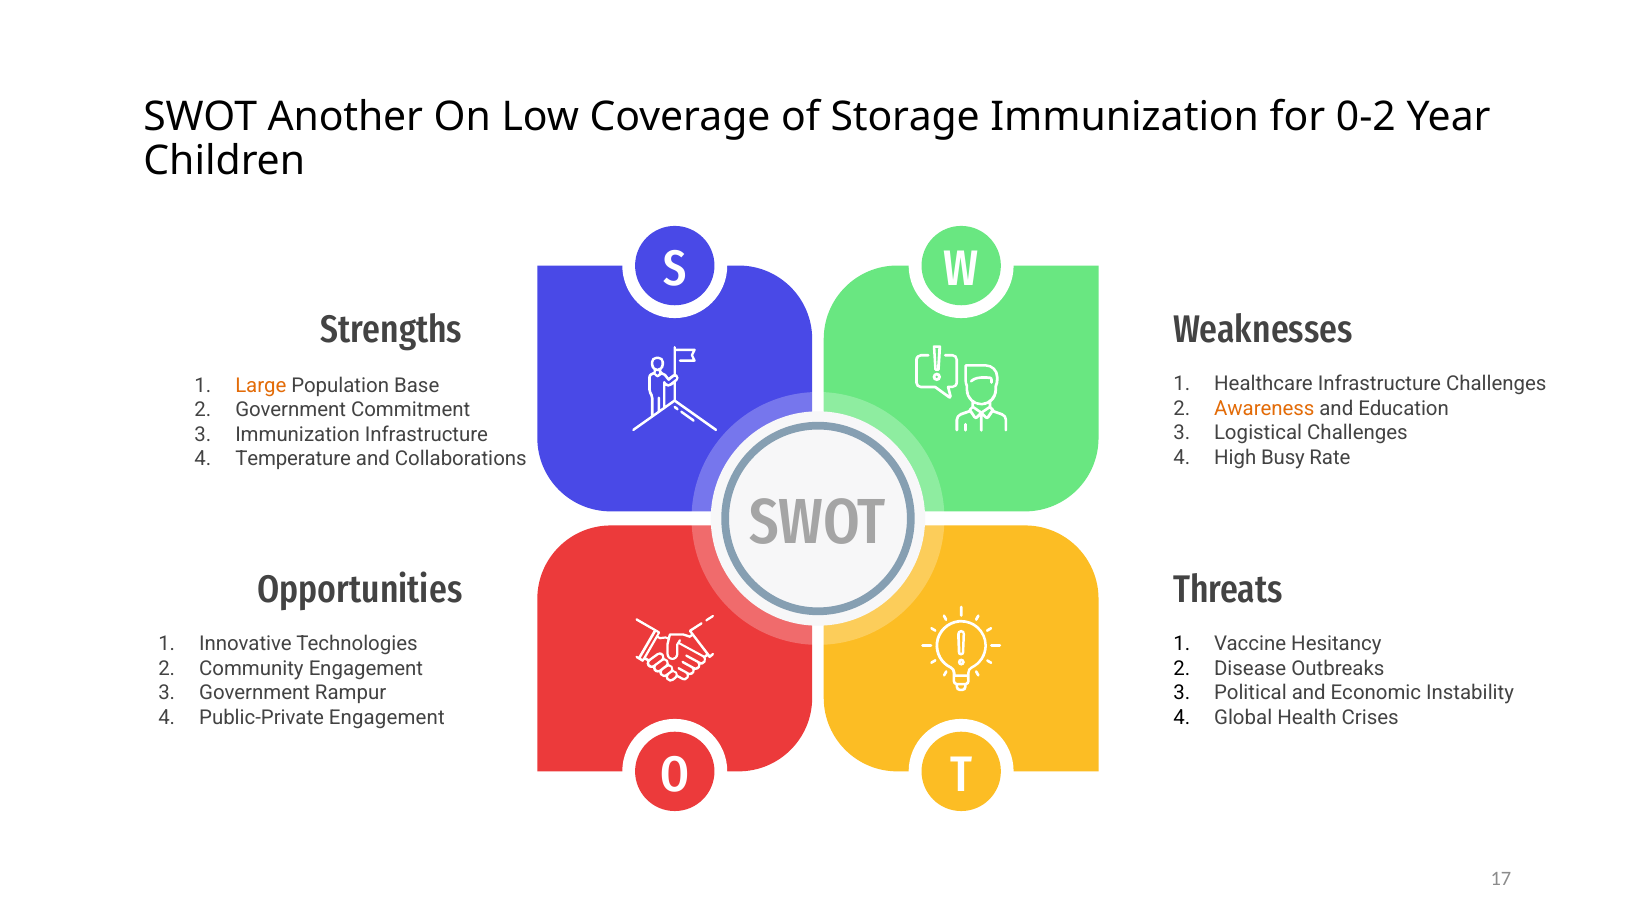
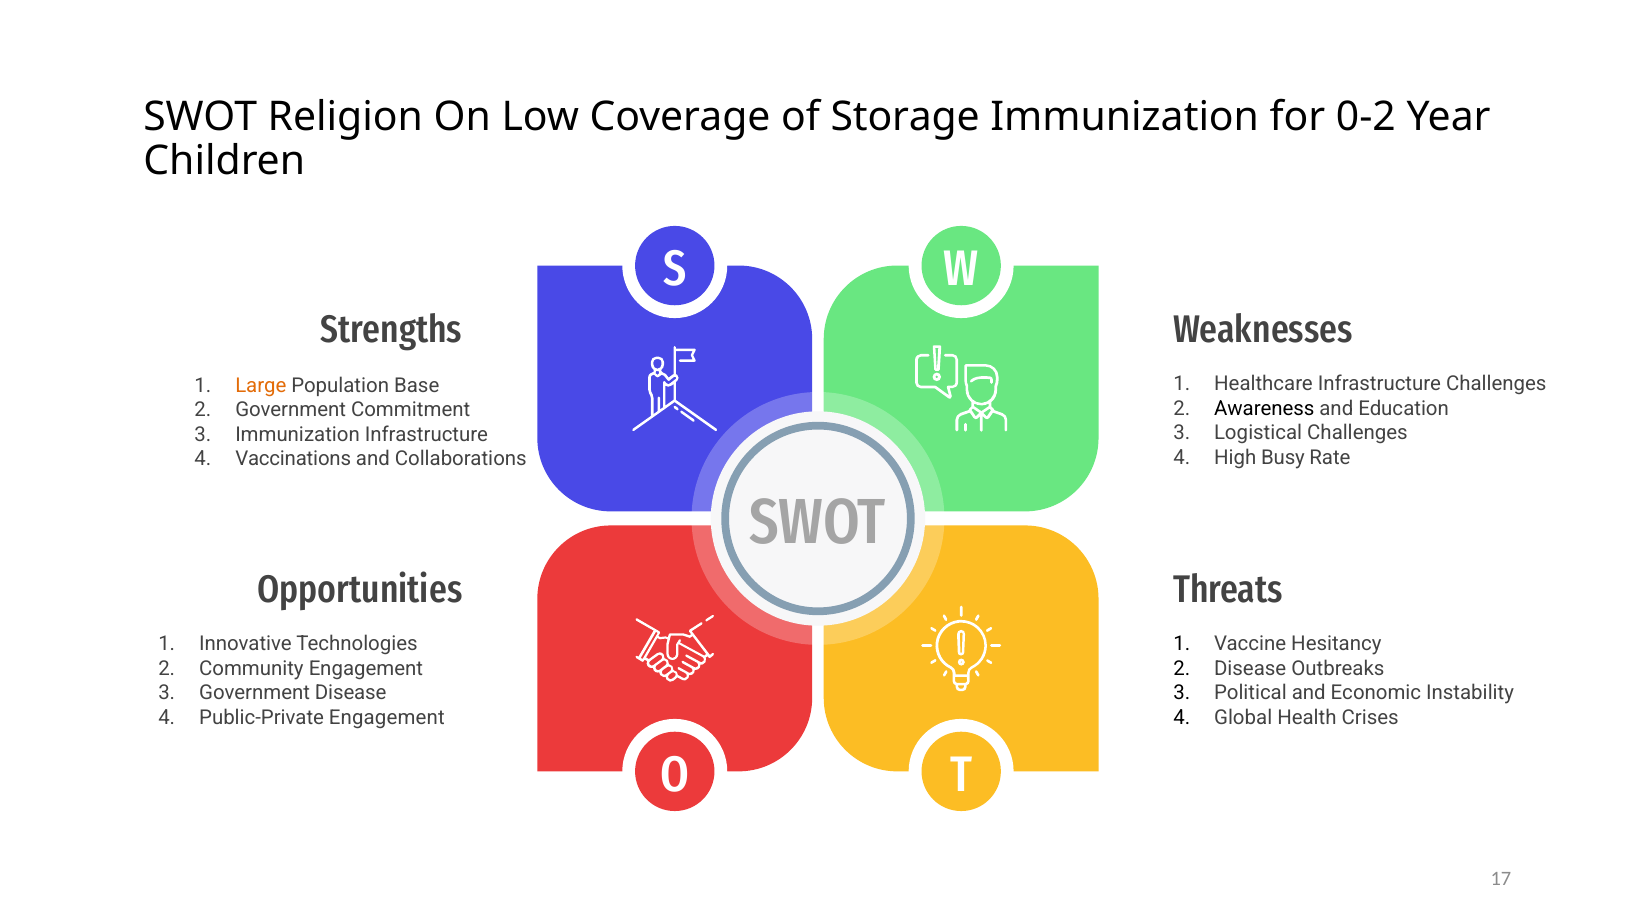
Another: Another -> Religion
Awareness colour: orange -> black
Temperature: Temperature -> Vaccinations
Government Rampur: Rampur -> Disease
